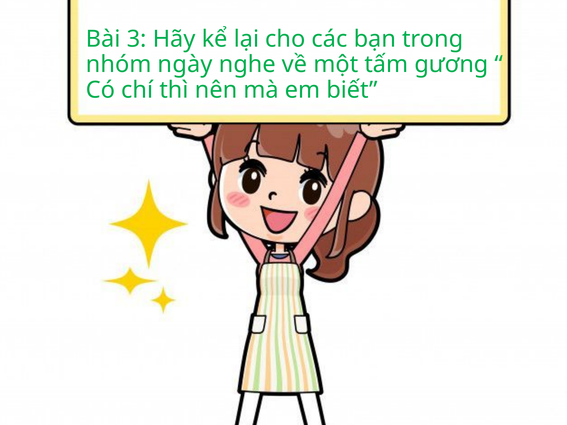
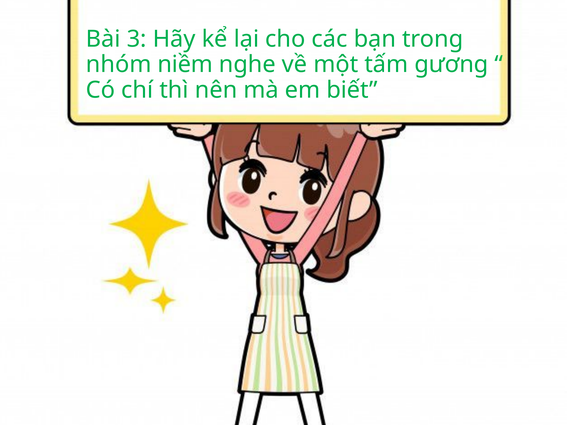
ngày: ngày -> niềm
